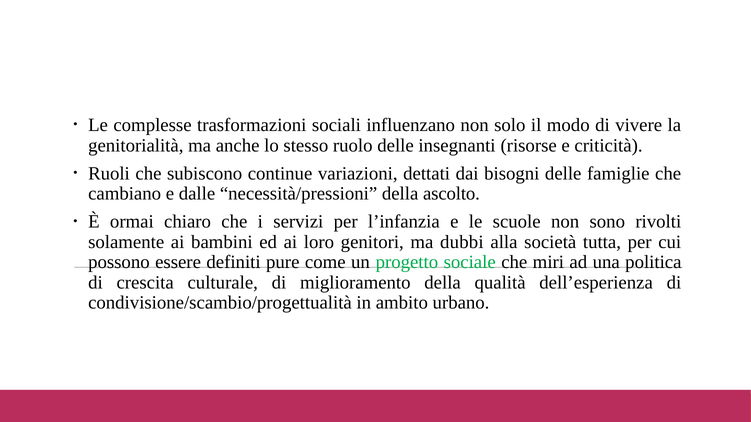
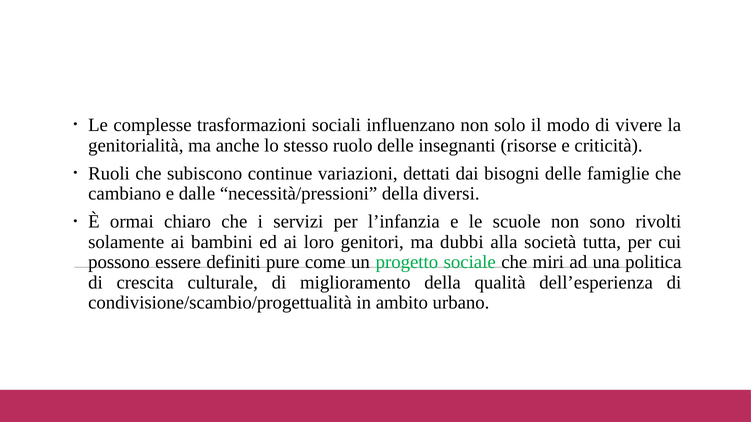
ascolto: ascolto -> diversi
